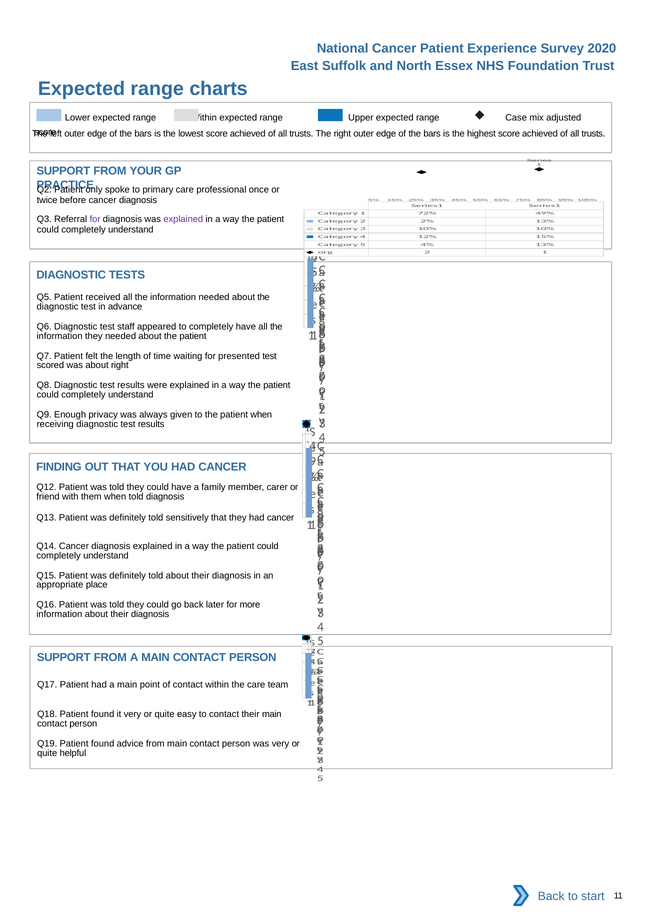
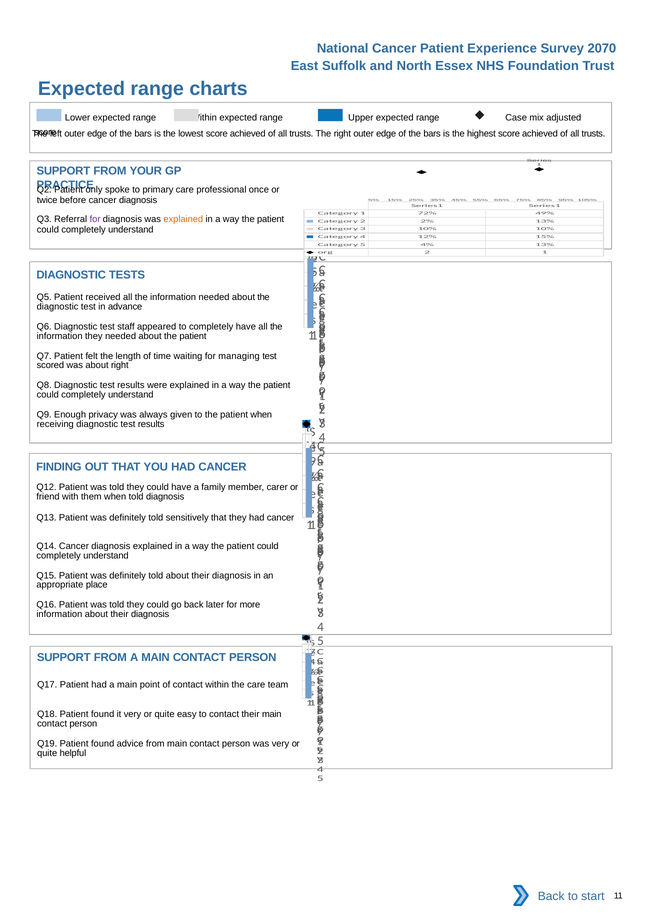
2020: 2020 -> 2070
explained at (183, 219) colour: purple -> orange
presented: presented -> managing
